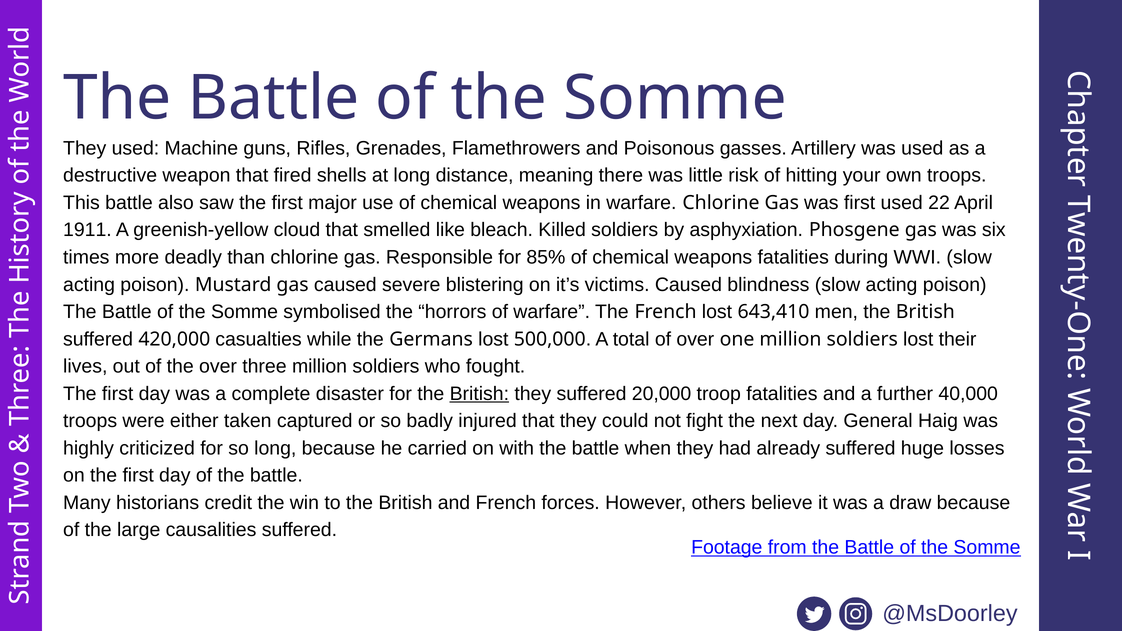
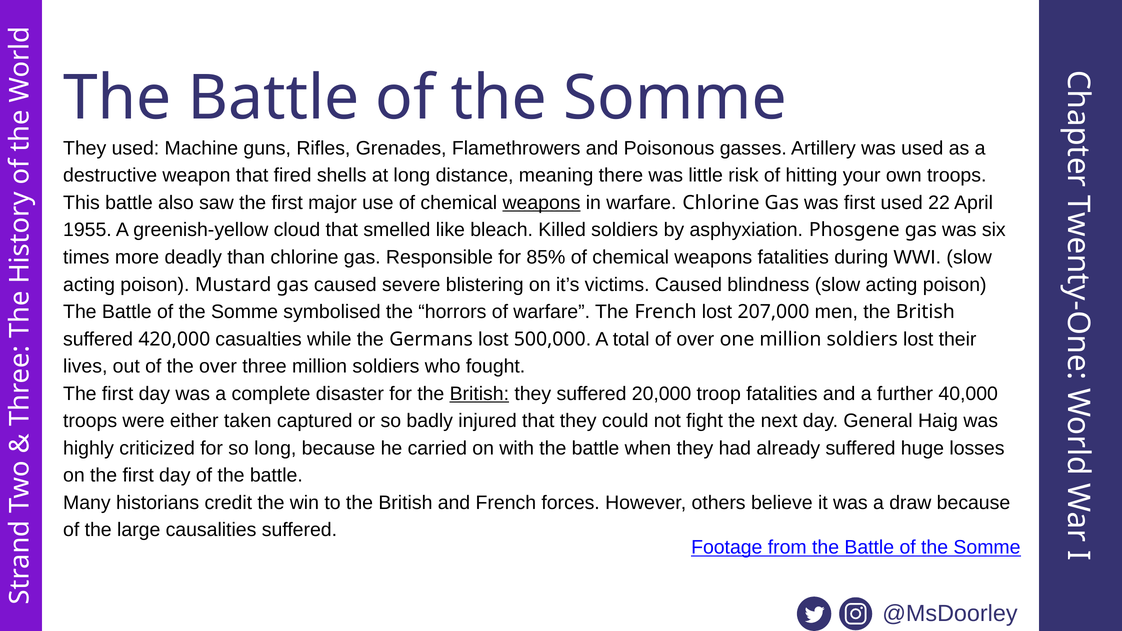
weapons at (541, 203) underline: none -> present
1911: 1911 -> 1955
643,410: 643,410 -> 207,000
